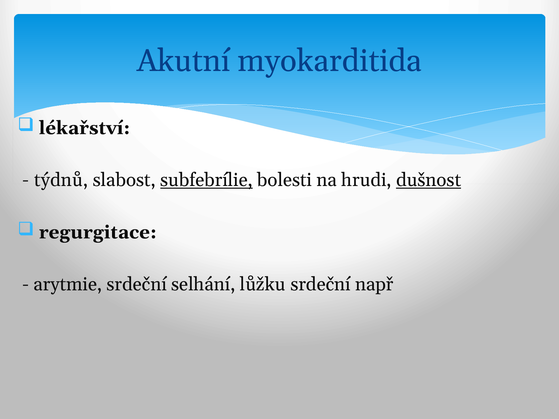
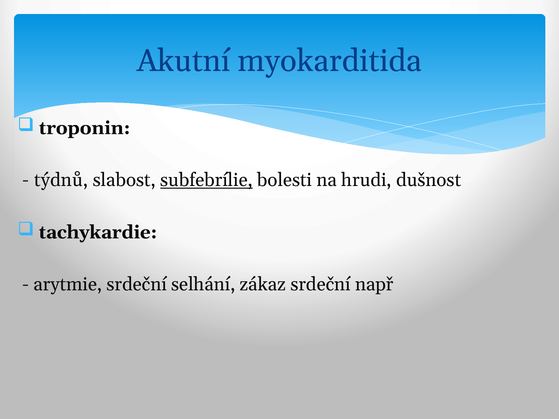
lékařství: lékařství -> troponin
dušnost underline: present -> none
regurgitace: regurgitace -> tachykardie
lůžku: lůžku -> zákaz
